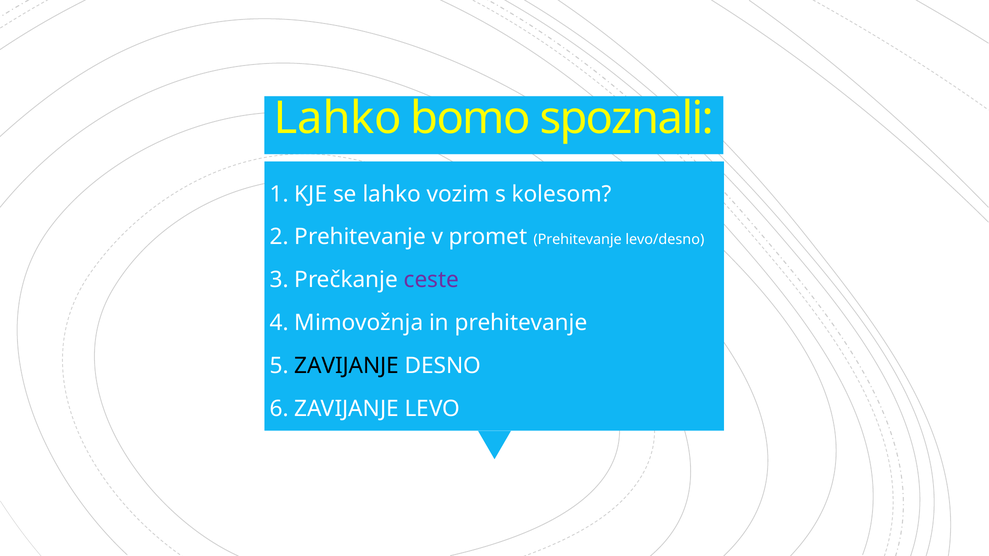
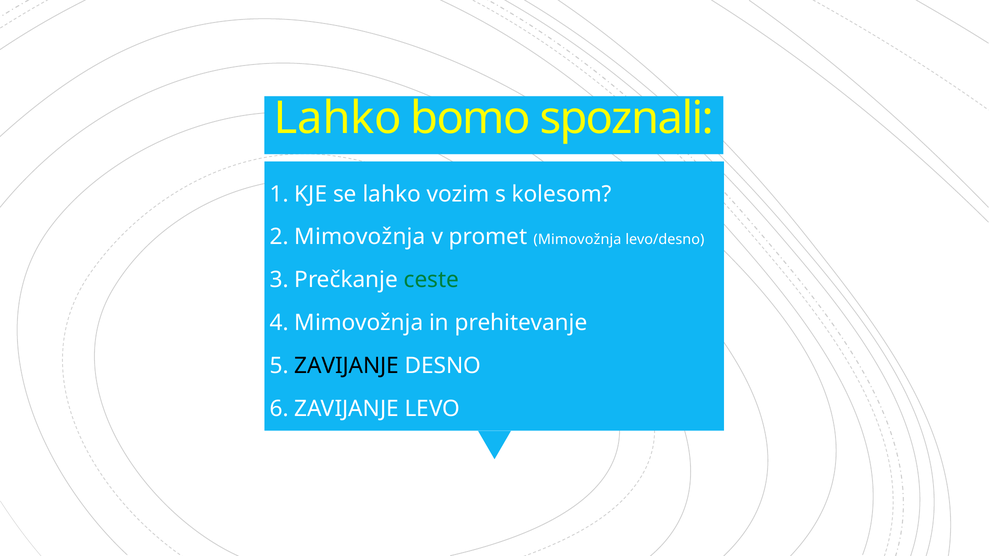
2 Prehitevanje: Prehitevanje -> Mimovožnja
promet Prehitevanje: Prehitevanje -> Mimovožnja
ceste colour: purple -> green
